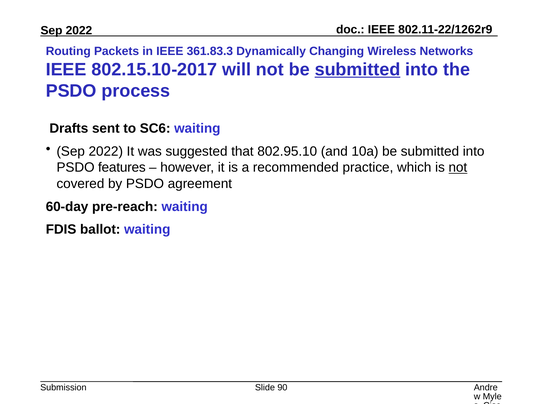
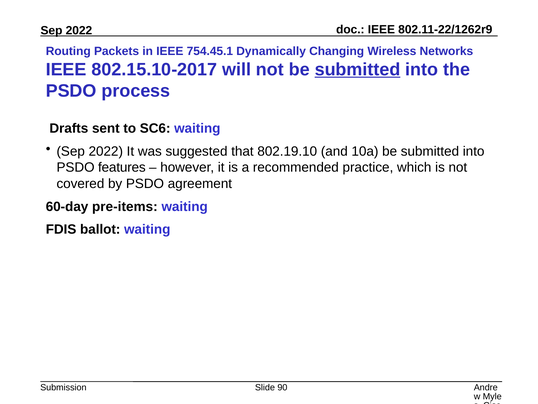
361.83.3: 361.83.3 -> 754.45.1
802.95.10: 802.95.10 -> 802.19.10
not at (458, 167) underline: present -> none
pre-reach: pre-reach -> pre-items
